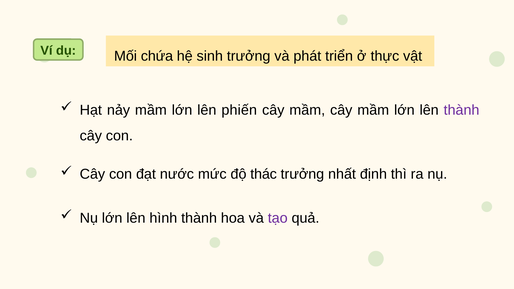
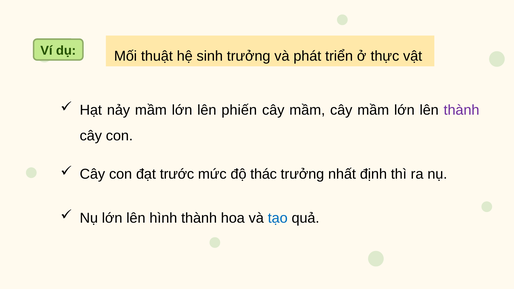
chứa: chứa -> thuật
nước: nước -> trước
tạo colour: purple -> blue
